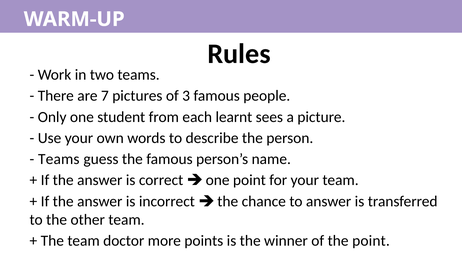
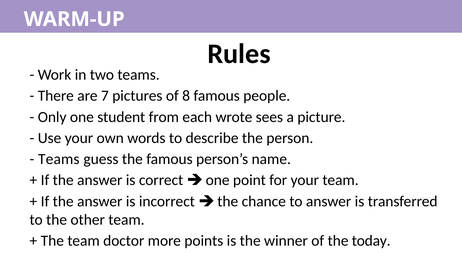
3: 3 -> 8
learnt: learnt -> wrote
the point: point -> today
